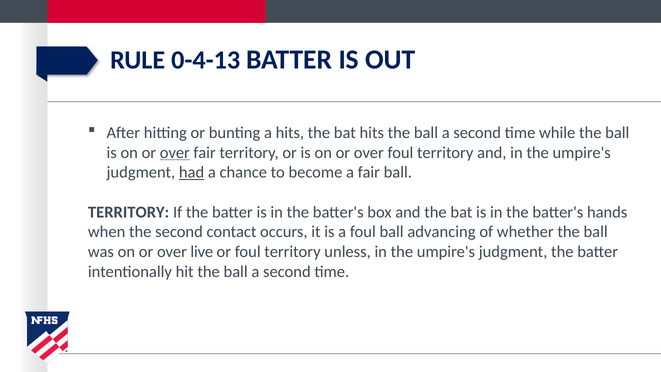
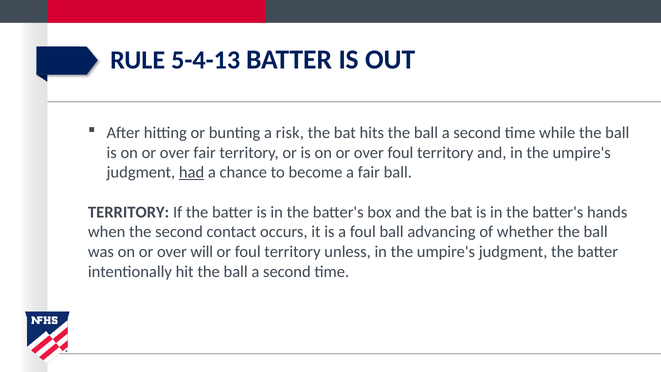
0-4-13: 0-4-13 -> 5-4-13
a hits: hits -> risk
over at (175, 153) underline: present -> none
live: live -> will
